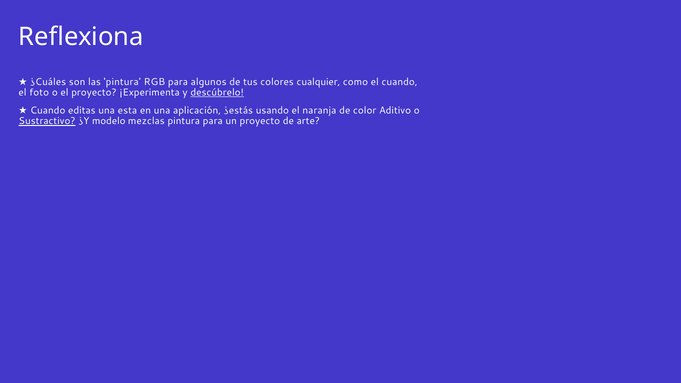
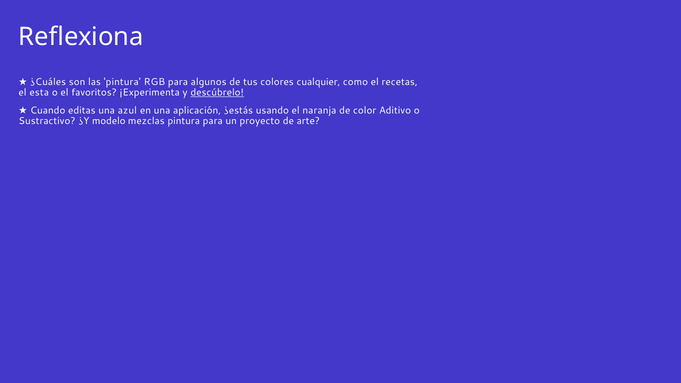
el cuando: cuando -> recetas
foto: foto -> esta
el proyecto: proyecto -> favoritos
esta: esta -> azul
Sustractivo underline: present -> none
